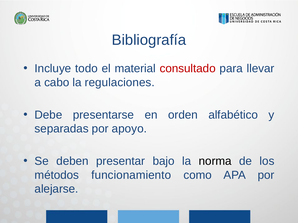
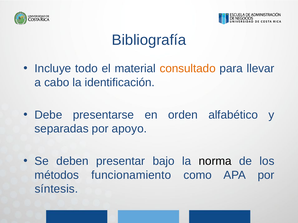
consultado colour: red -> orange
regulaciones: regulaciones -> identificación
alejarse: alejarse -> síntesis
